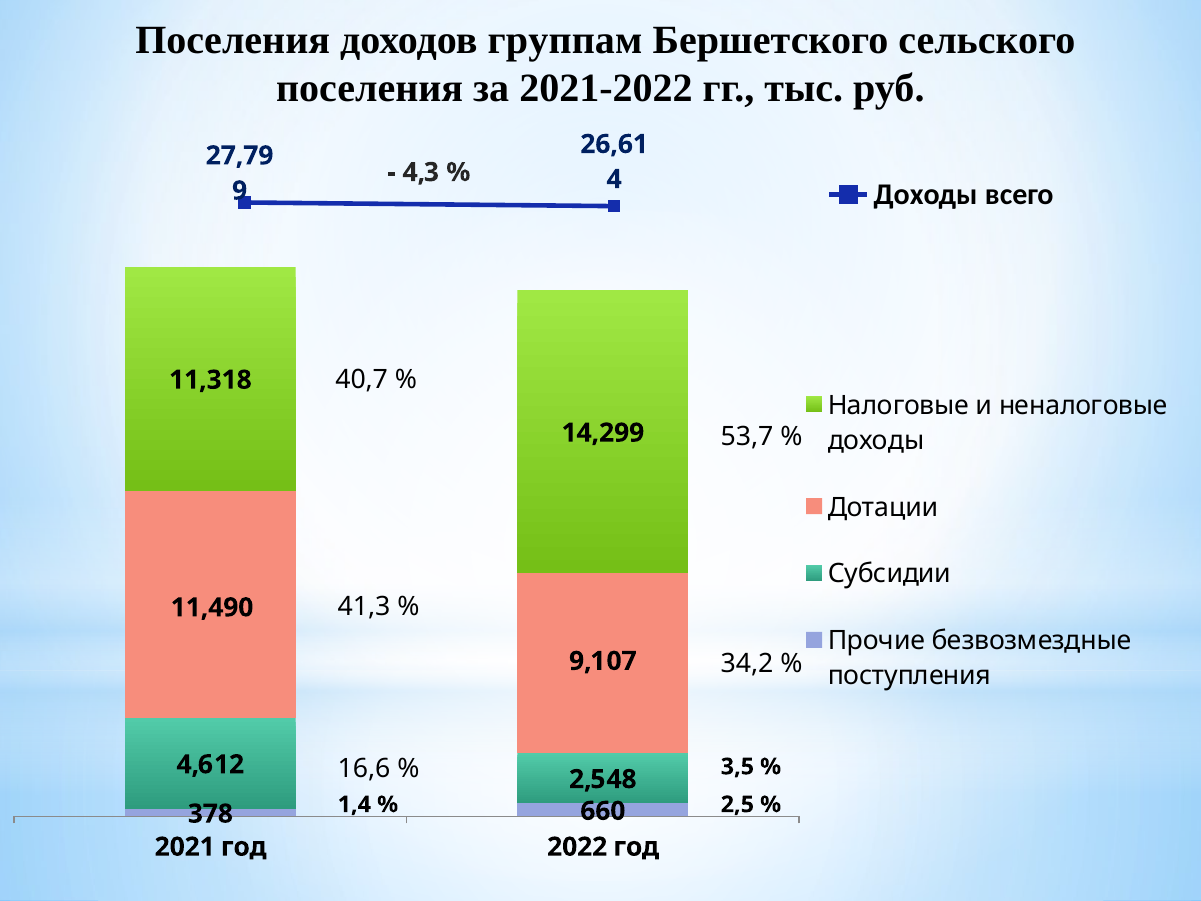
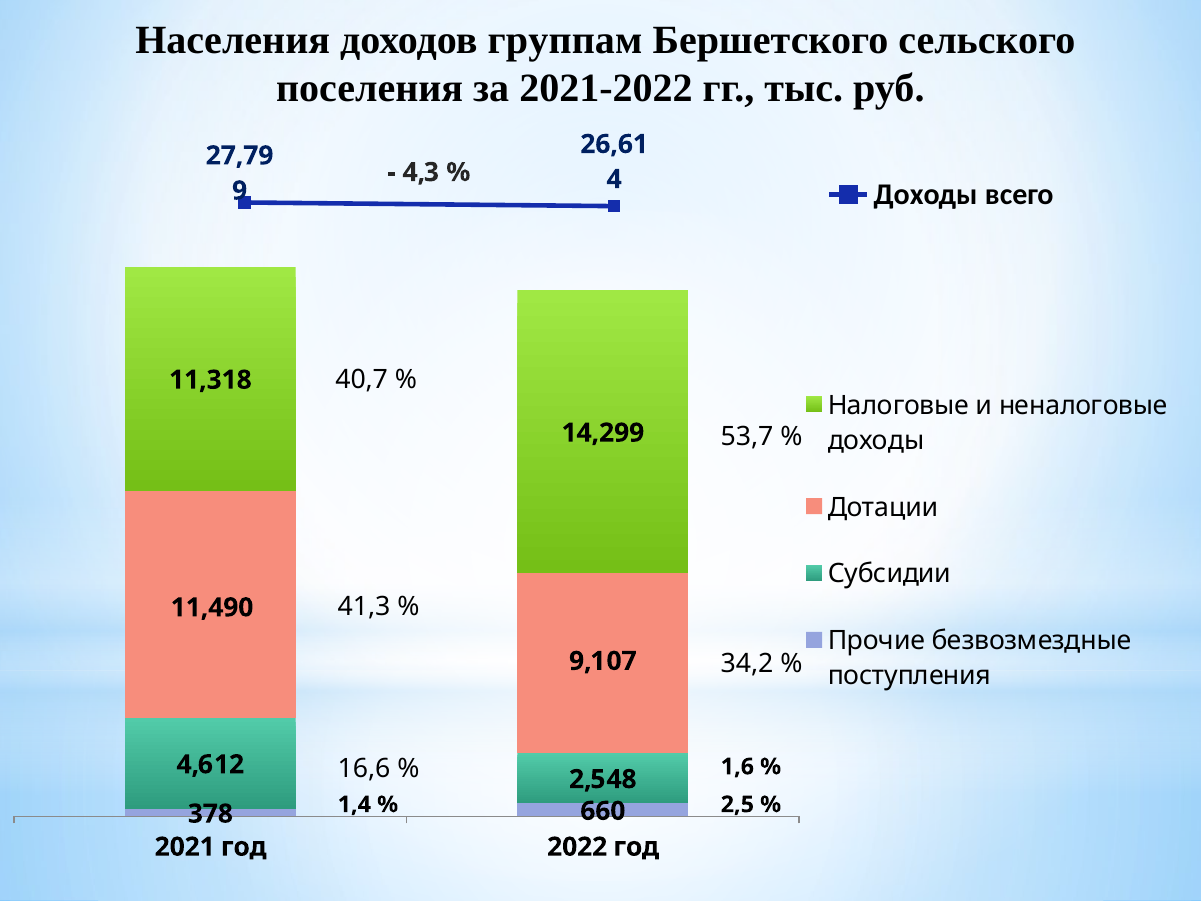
Поселения at (233, 40): Поселения -> Населения
3,5: 3,5 -> 1,6
